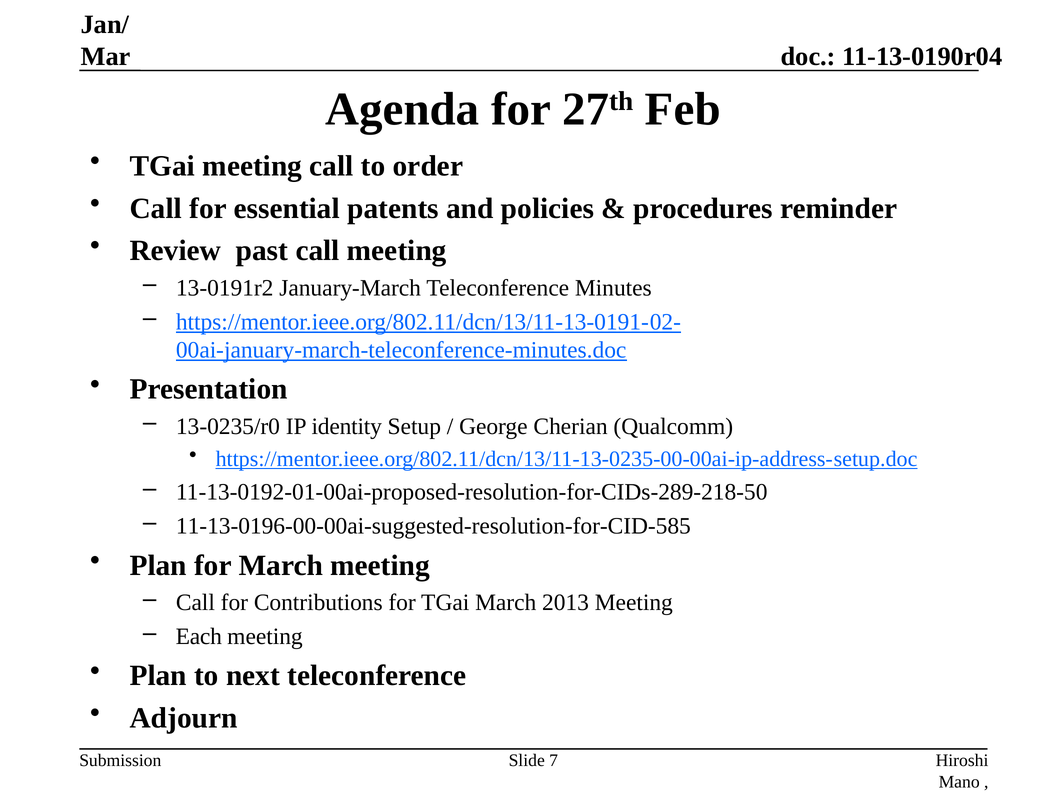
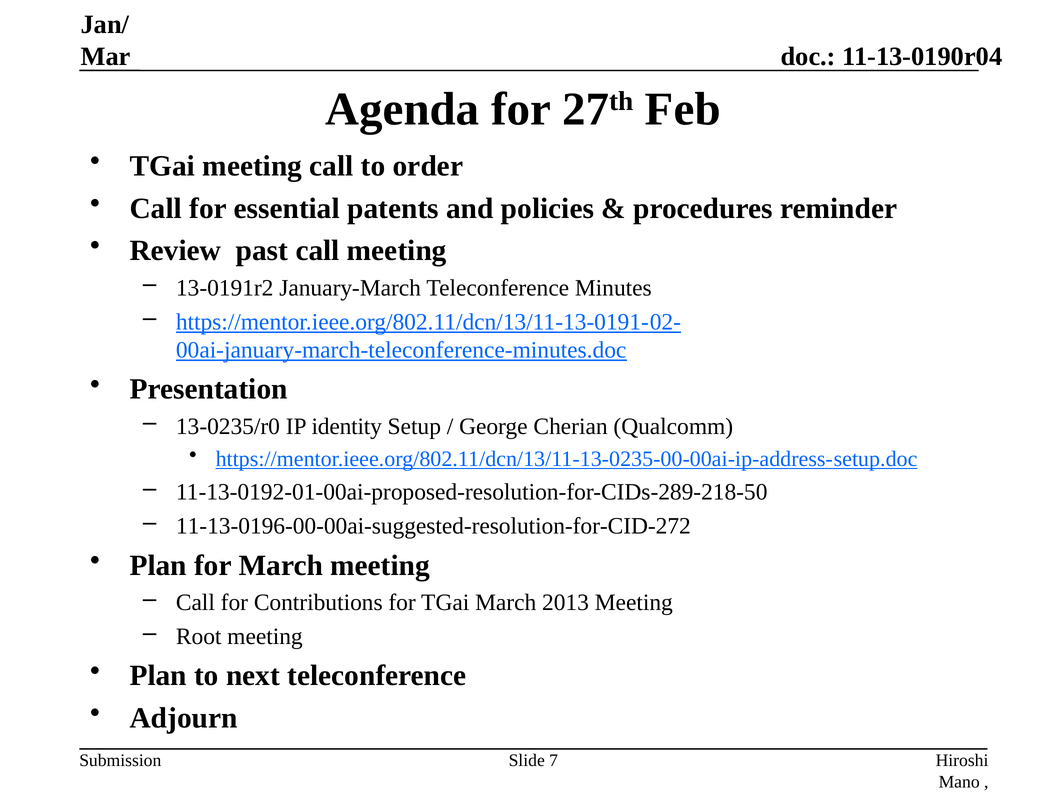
11-13-0196-00-00ai-suggested-resolution-for-CID-585: 11-13-0196-00-00ai-suggested-resolution-for-CID-585 -> 11-13-0196-00-00ai-suggested-resolution-for-CID-272
Each: Each -> Root
